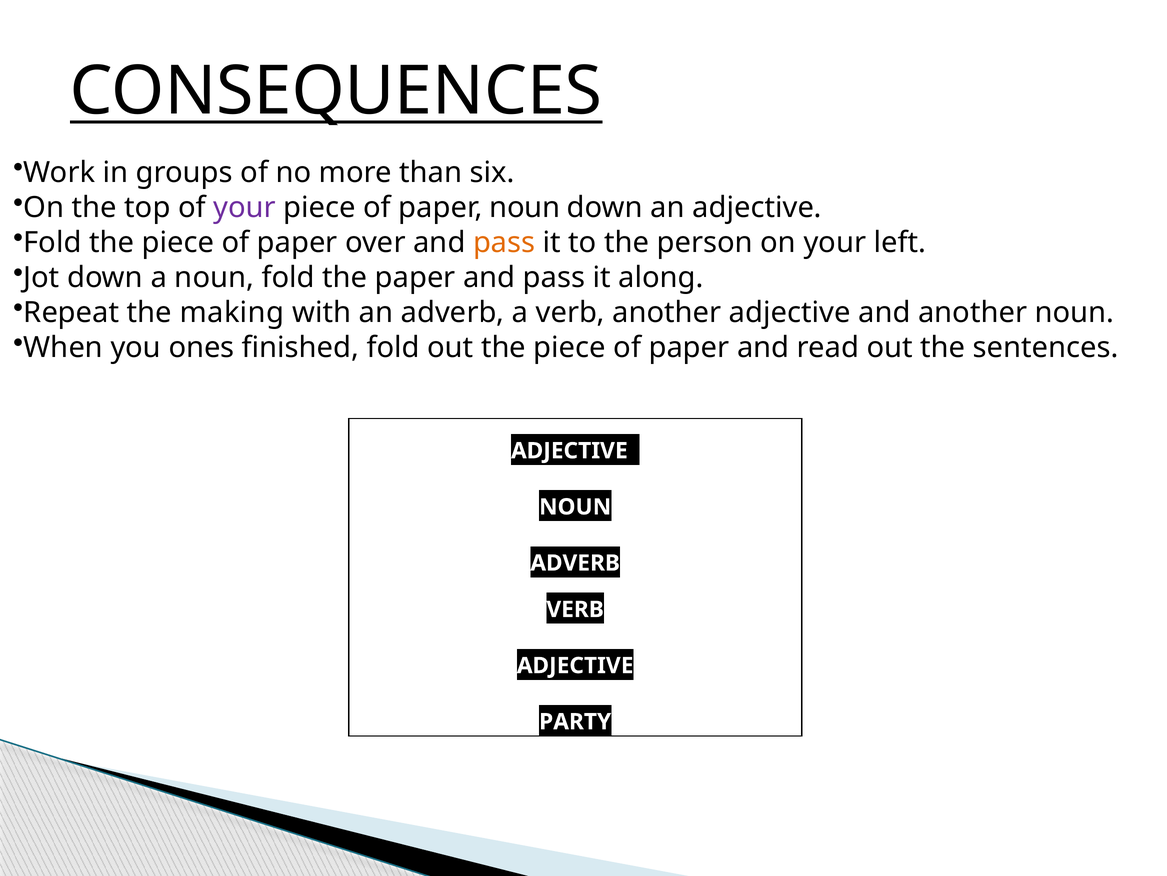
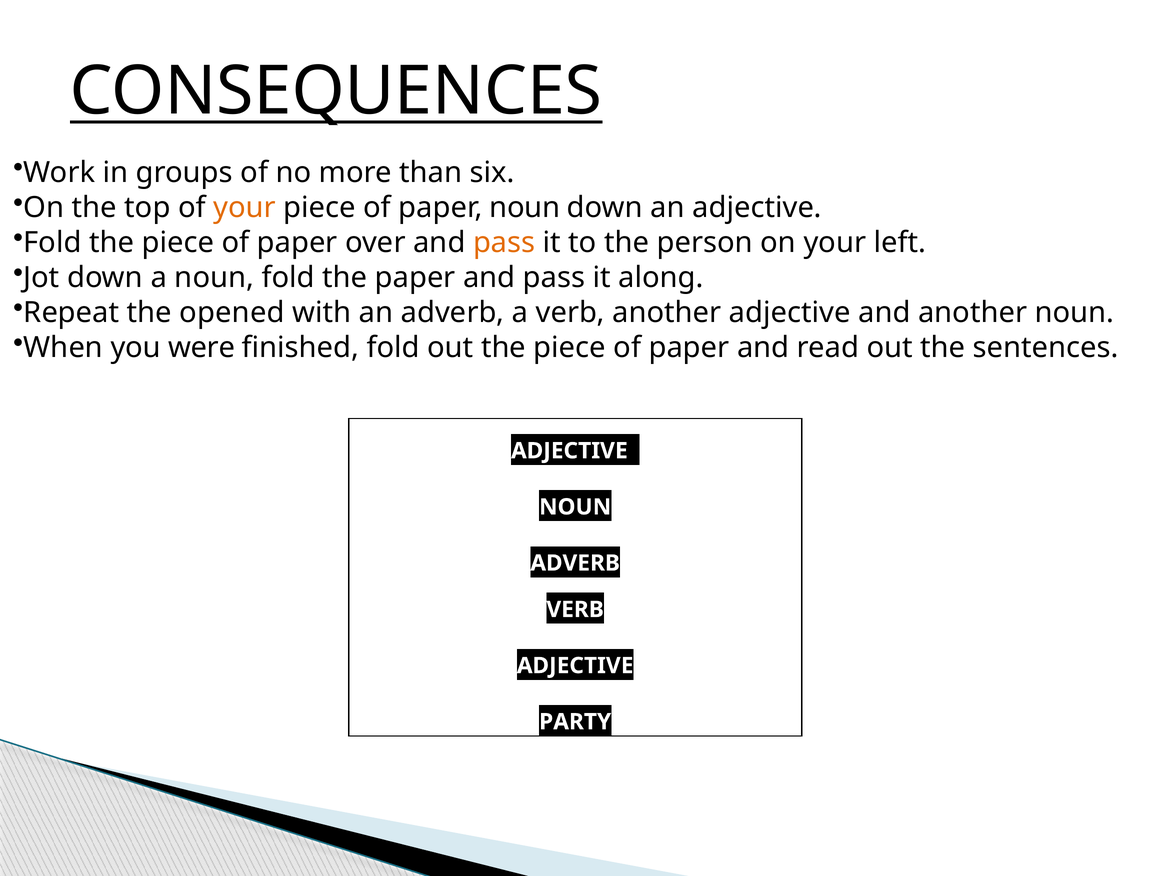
your at (244, 208) colour: purple -> orange
making: making -> opened
ones: ones -> were
